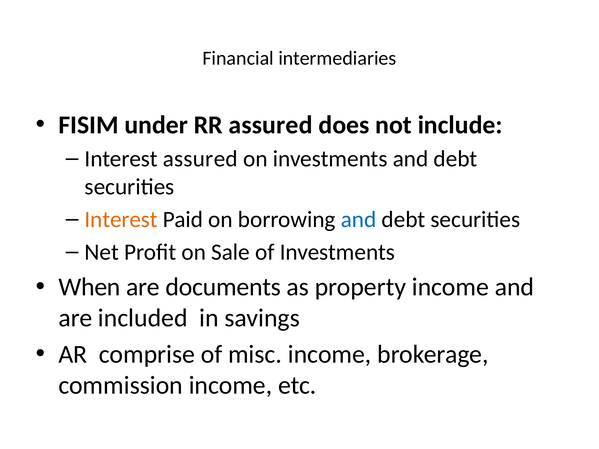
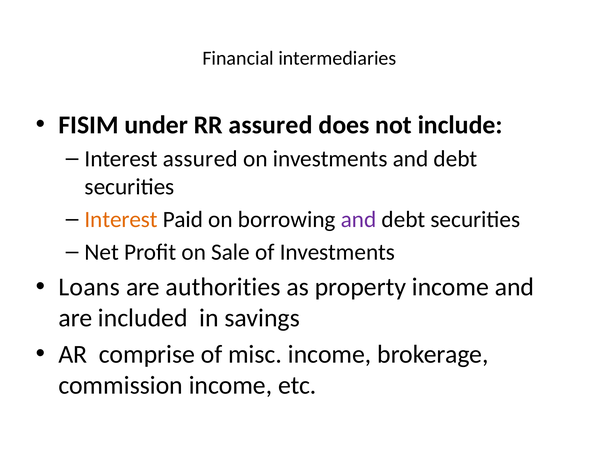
and at (359, 220) colour: blue -> purple
When: When -> Loans
documents: documents -> authorities
